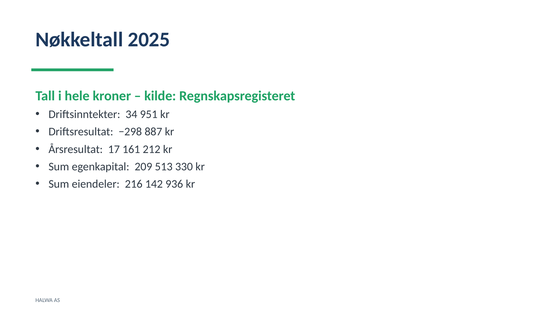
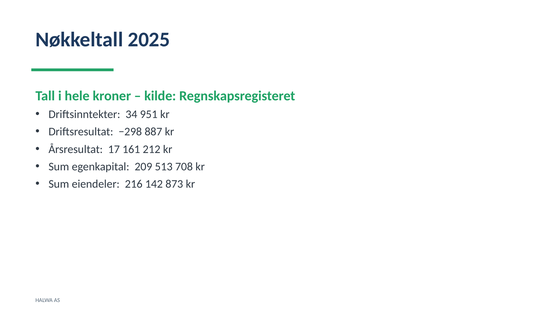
330: 330 -> 708
936: 936 -> 873
